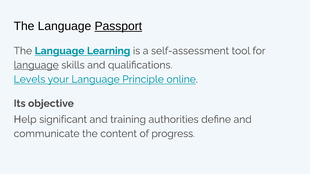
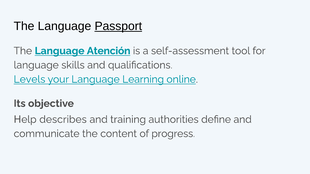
Learning: Learning -> Atención
language at (36, 65) underline: present -> none
Principle: Principle -> Learning
significant: significant -> describes
